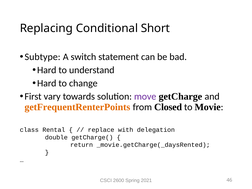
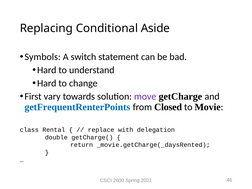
Short: Short -> Aside
Subtype: Subtype -> Symbols
getFrequentRenterPoints colour: orange -> blue
